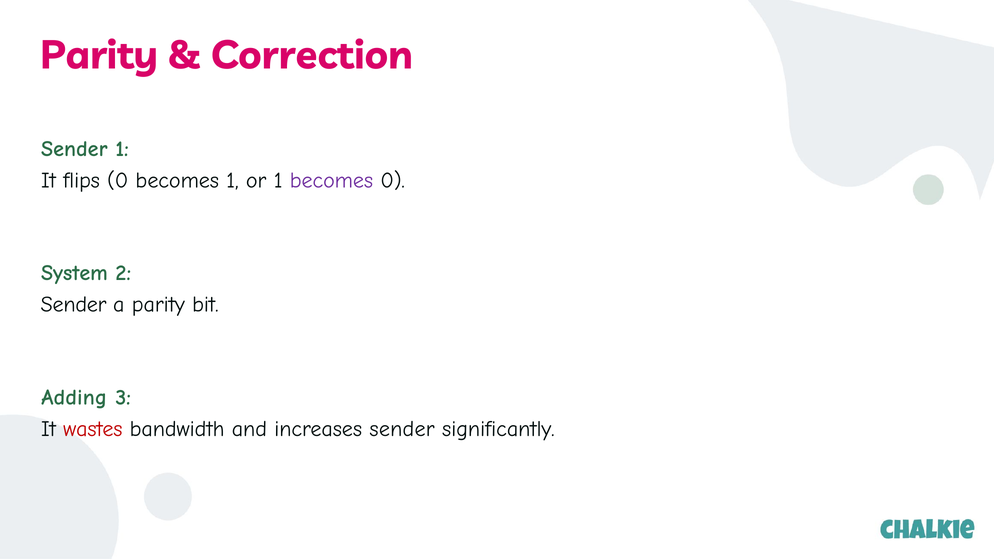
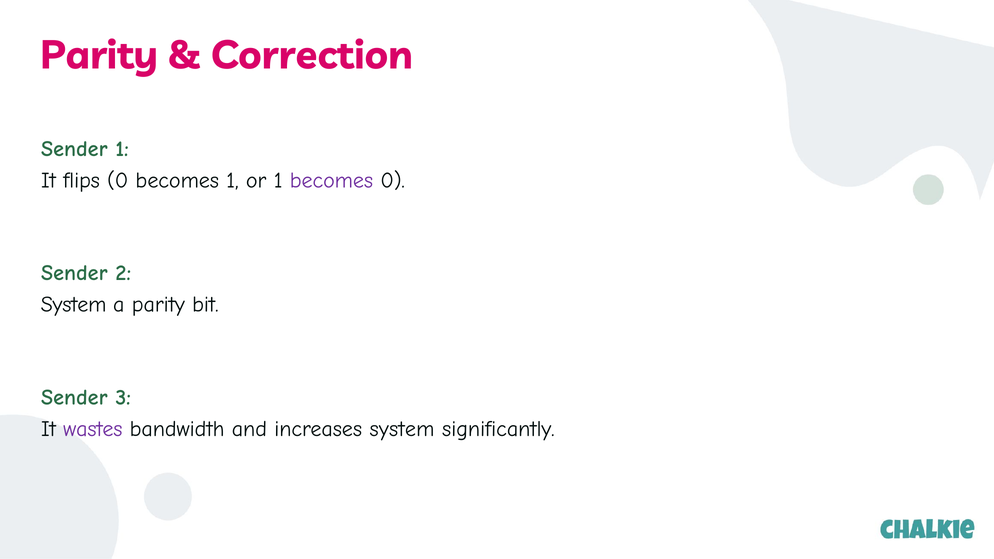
System at (74, 273): System -> Sender
Sender at (74, 305): Sender -> System
Adding at (74, 397): Adding -> Sender
wastes colour: red -> purple
increases sender: sender -> system
